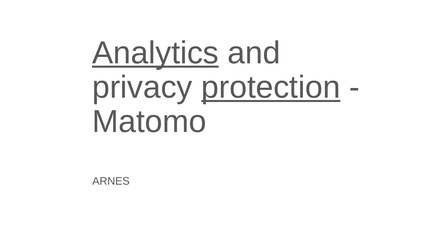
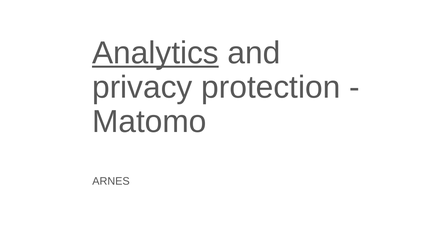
protection underline: present -> none
